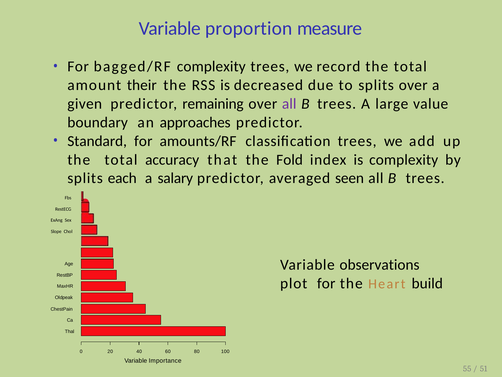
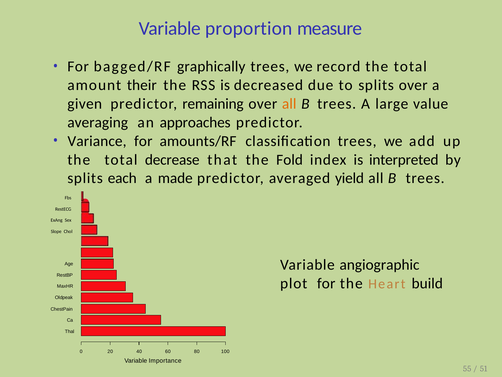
bagged/RF complexity: complexity -> graphically
all at (289, 104) colour: purple -> orange
boundary: boundary -> averaging
Standard: Standard -> Variance
accuracy: accuracy -> decrease
is complexity: complexity -> interpreted
salary: salary -> made
seen: seen -> yield
observations: observations -> angiographic
